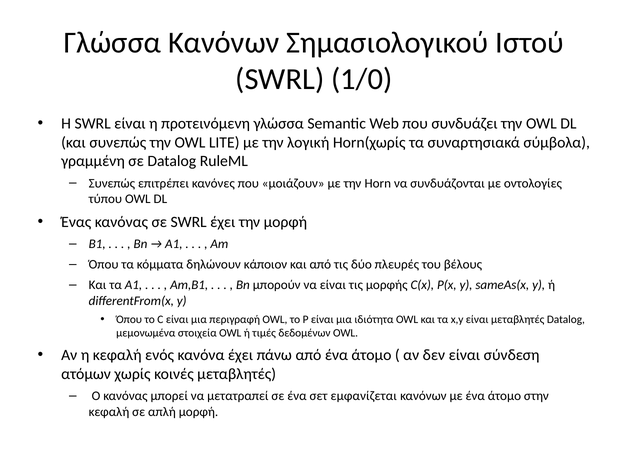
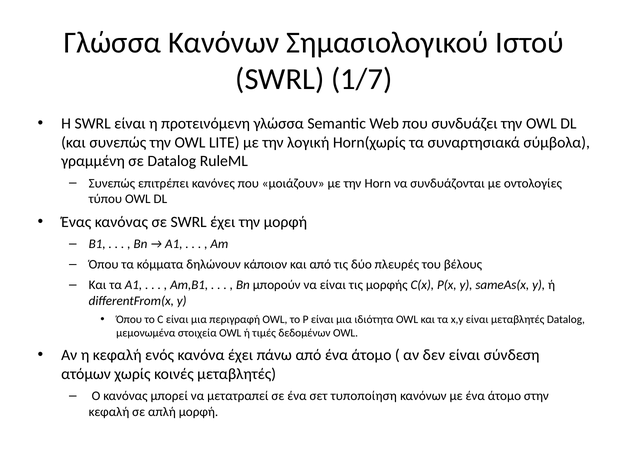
1/0: 1/0 -> 1/7
εμφανίζεται: εμφανίζεται -> τυποποίηση
